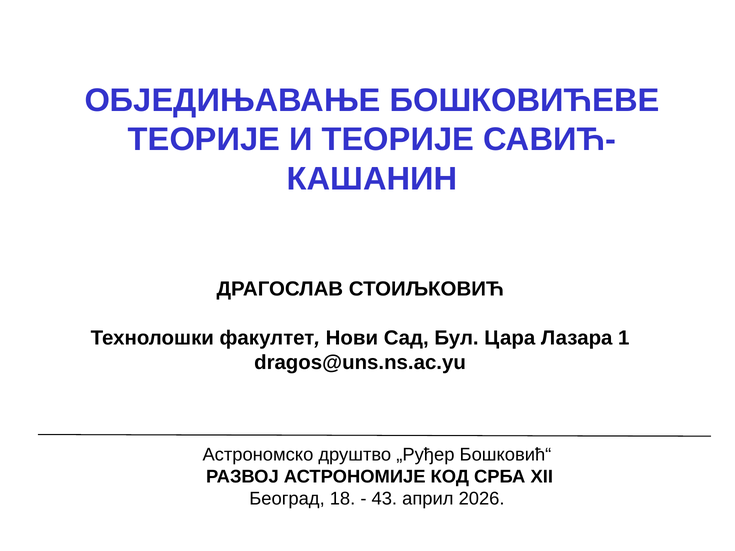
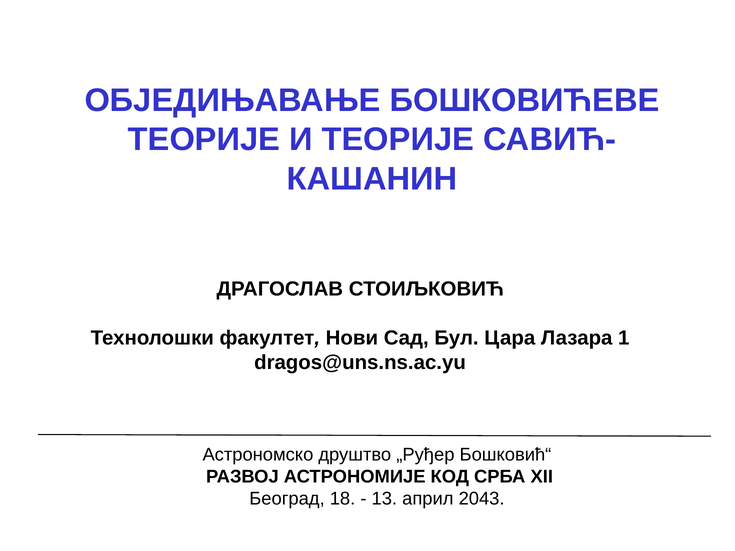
43: 43 -> 13
2026: 2026 -> 2043
